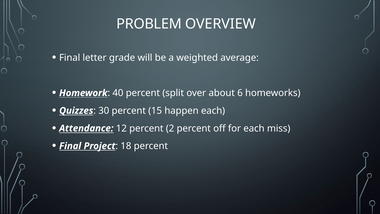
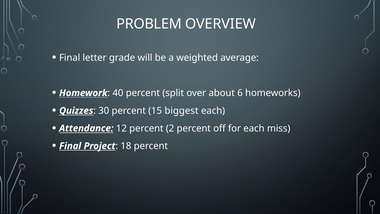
happen: happen -> biggest
